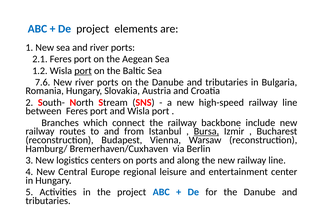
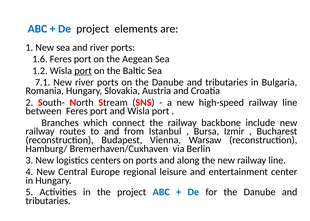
2.1: 2.1 -> 1.6
7.6: 7.6 -> 7.1
Bursa underline: present -> none
